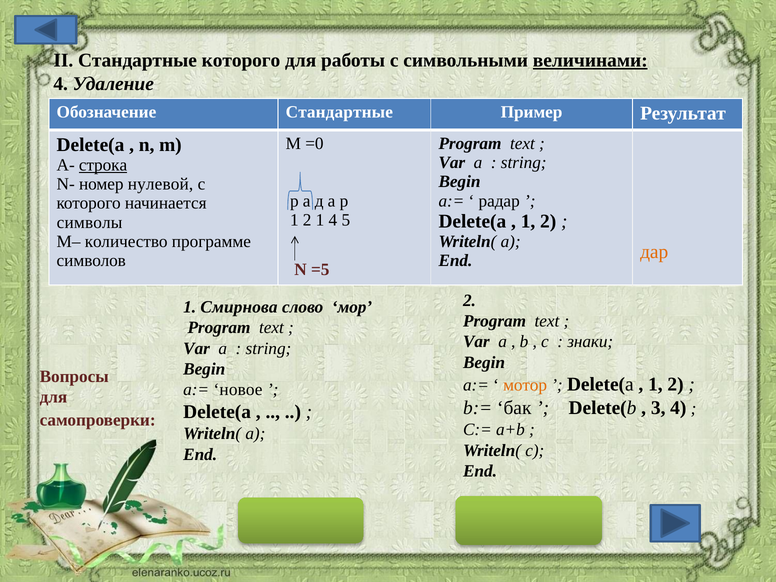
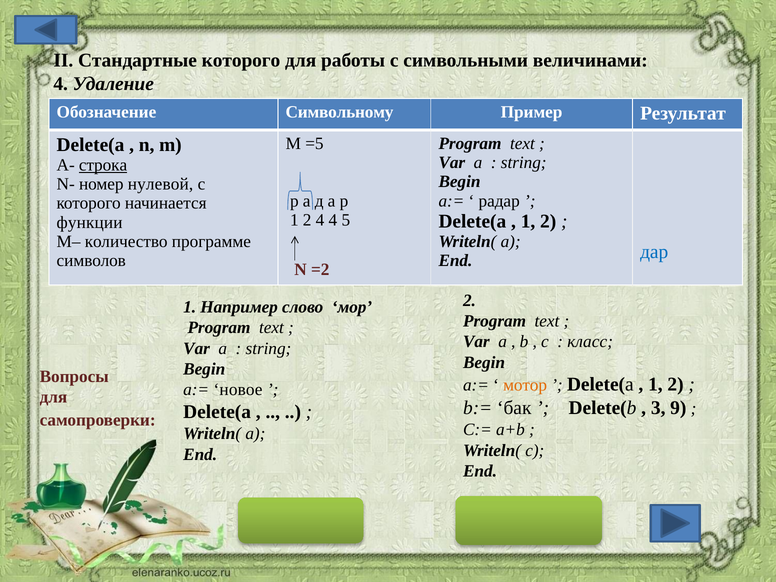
величинами underline: present -> none
Обозначение Стандартные: Стандартные -> Символьному
=0: =0 -> =5
2 1: 1 -> 4
символы: символы -> функции
дар colour: orange -> blue
=5: =5 -> =2
Смирнова: Смирнова -> Например
знаки: знаки -> класс
3 4: 4 -> 9
